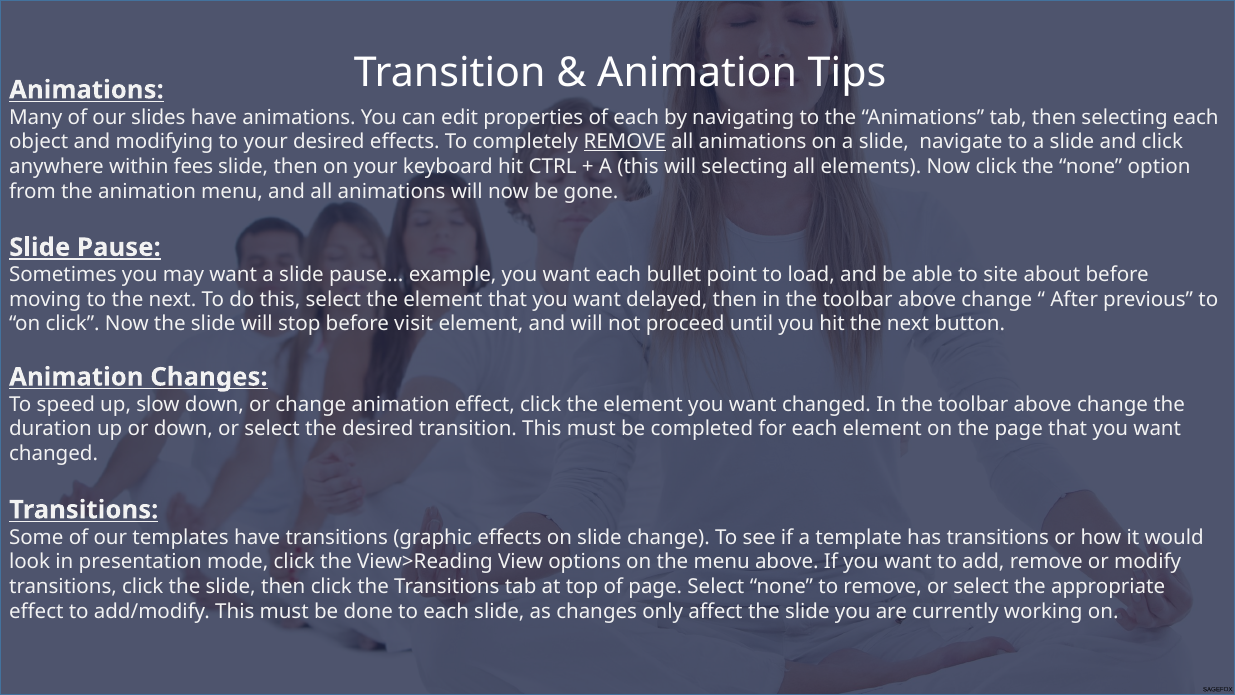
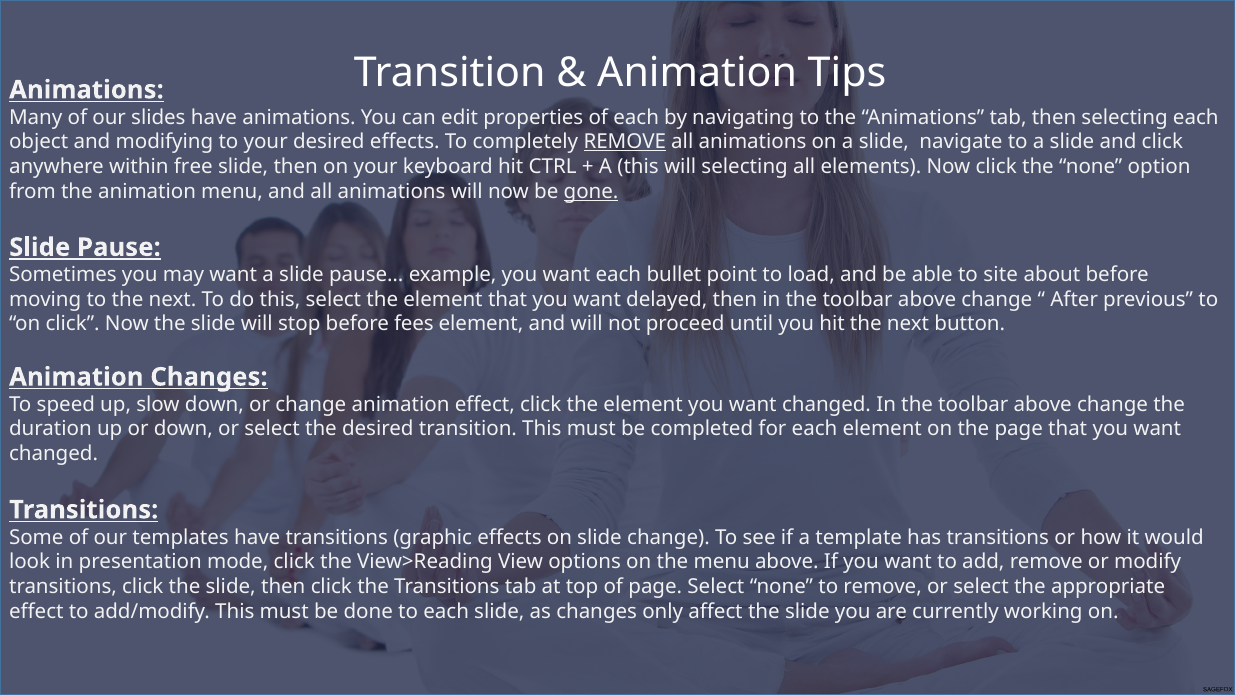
fees: fees -> free
gone underline: none -> present
visit: visit -> fees
